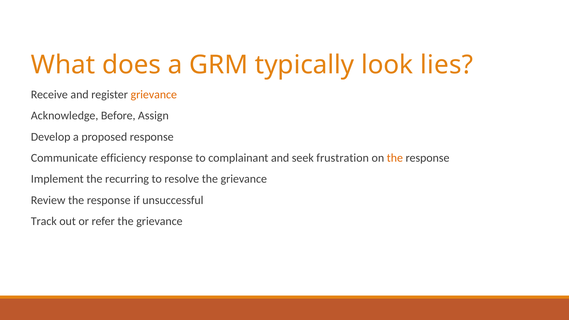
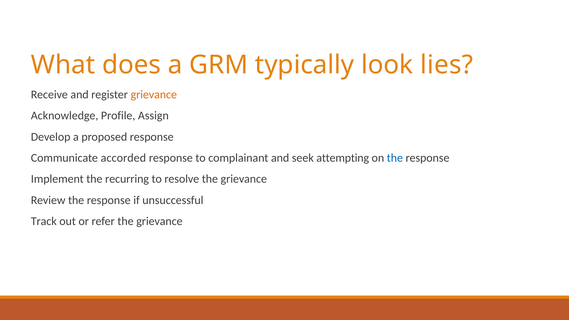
Before: Before -> Profile
efficiency: efficiency -> accorded
frustration: frustration -> attempting
the at (395, 158) colour: orange -> blue
